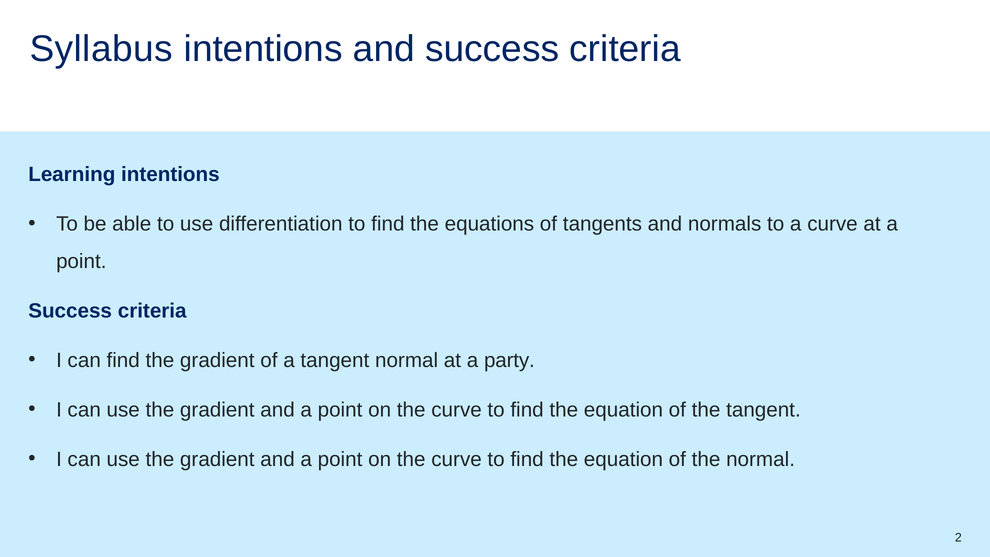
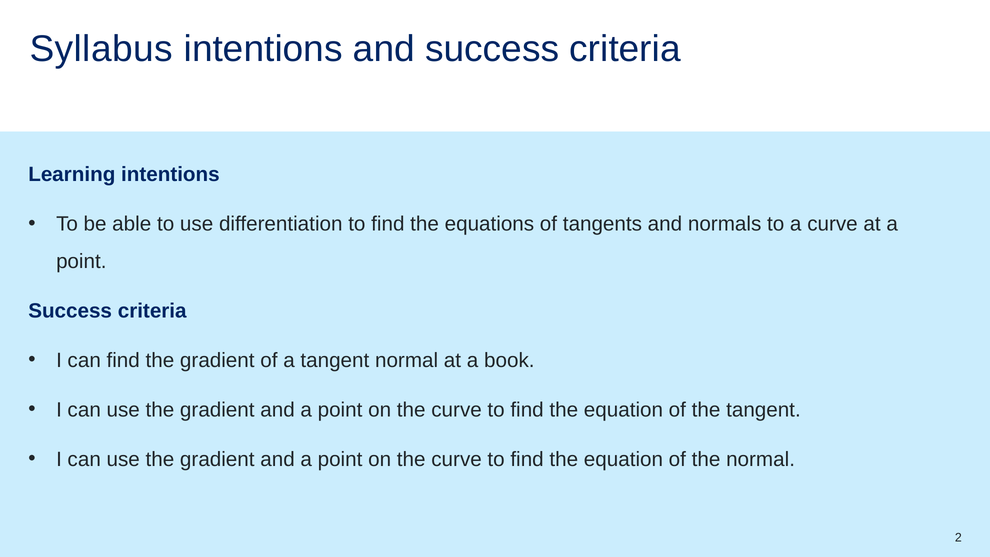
party: party -> book
